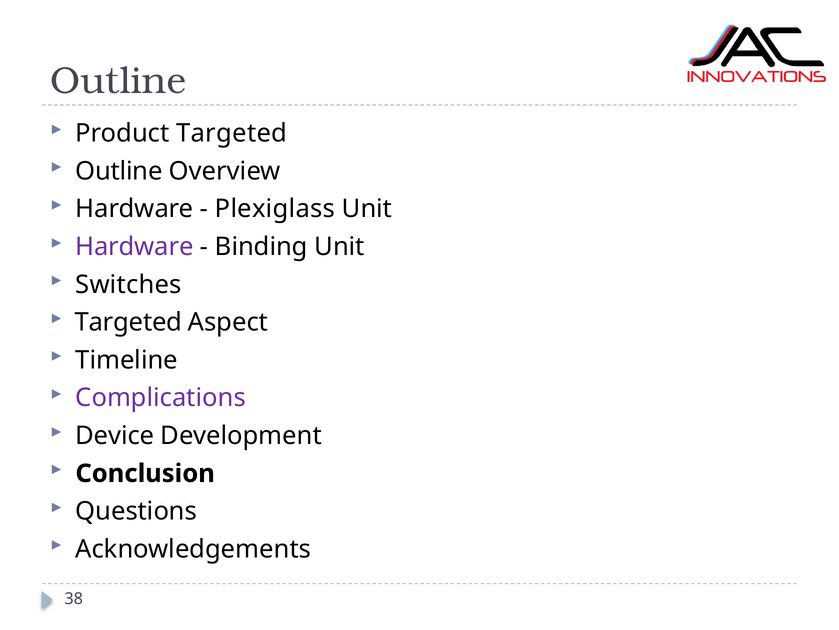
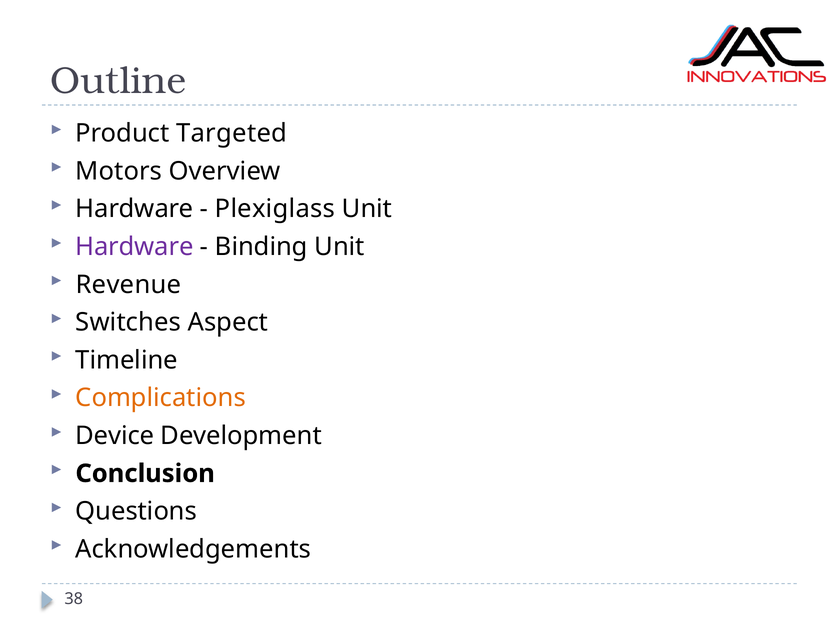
Outline at (119, 171): Outline -> Motors
Switches: Switches -> Revenue
Targeted at (128, 322): Targeted -> Switches
Complications colour: purple -> orange
